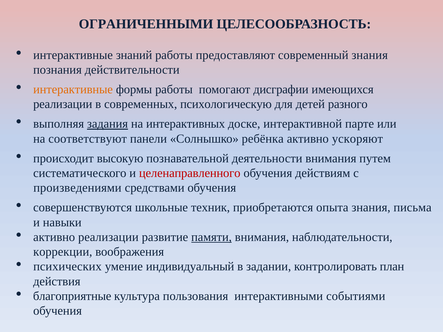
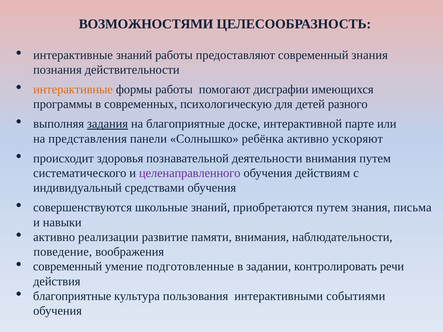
ОГРАНИЧЕННЫМИ: ОГРАНИЧЕННЫМИ -> ВОЗМОЖНОСТЯМИ
реализации at (63, 104): реализации -> программы
на интерактивных: интерактивных -> благоприятные
соответствуют: соответствуют -> представления
высокую: высокую -> здоровья
целенаправленного colour: red -> purple
произведениями: произведениями -> индивидуальный
школьные техник: техник -> знаний
приобретаются опыта: опыта -> путем
памяти underline: present -> none
коррекции: коррекции -> поведение
психических at (67, 267): психических -> современный
индивидуальный: индивидуальный -> подготовленные
план: план -> речи
